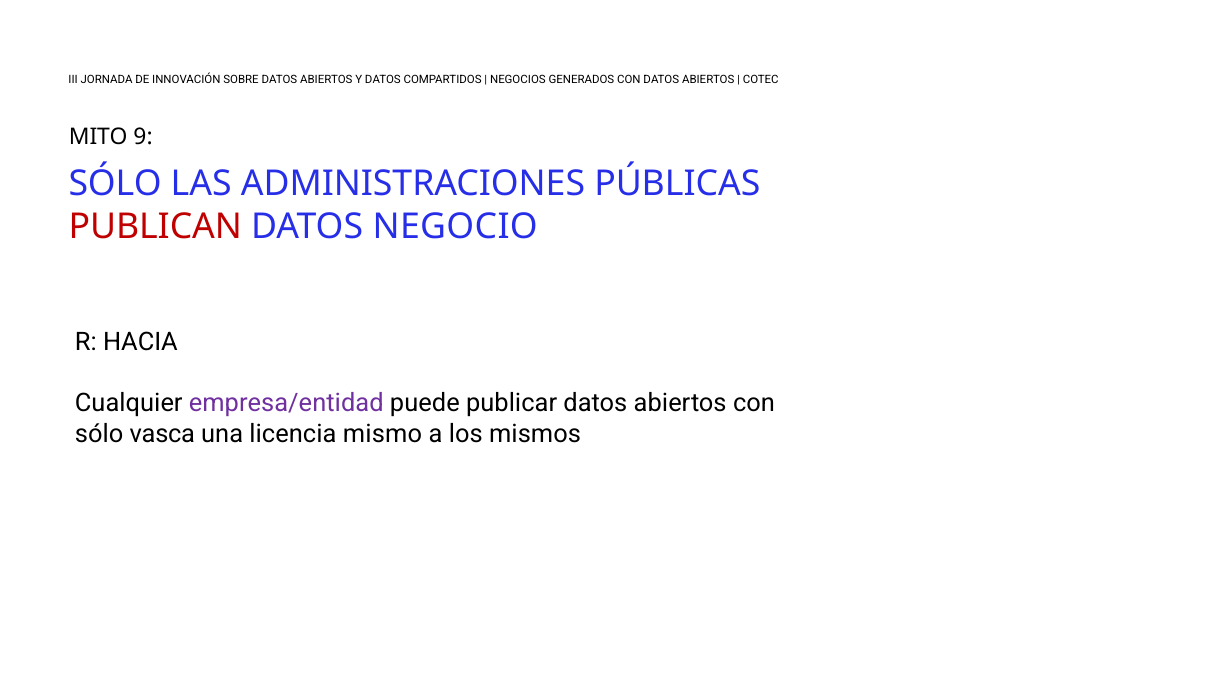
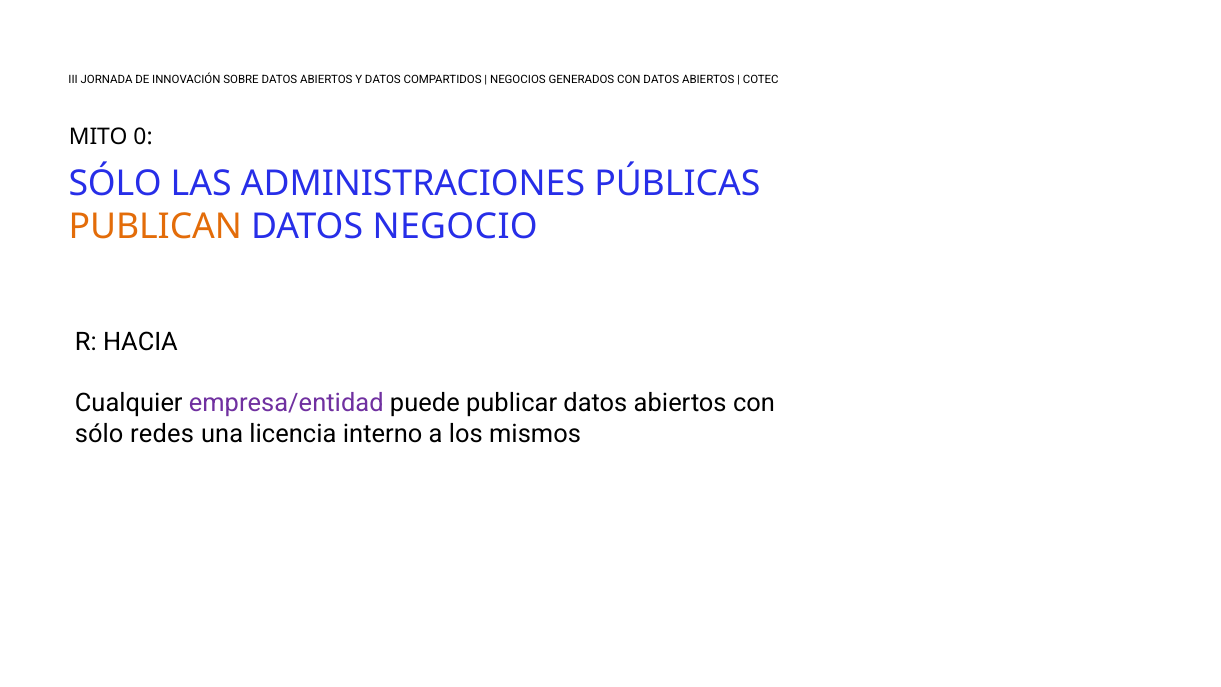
9: 9 -> 0
PUBLICAN colour: red -> orange
vasca: vasca -> redes
mismo: mismo -> interno
